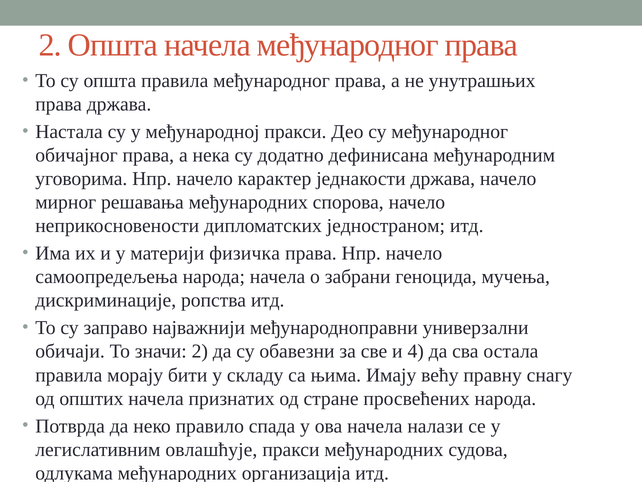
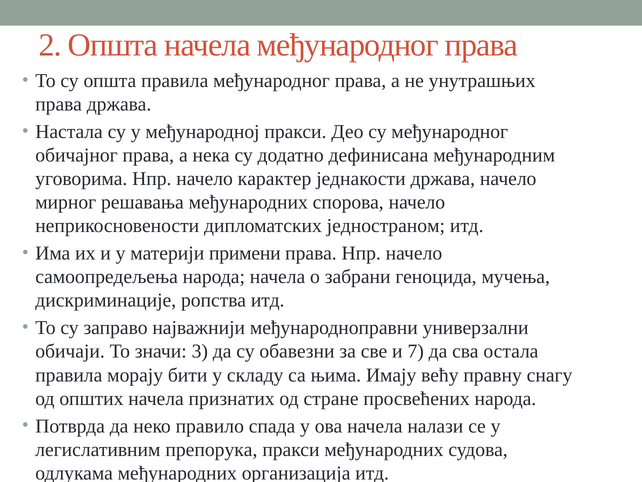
физичка: физичка -> примени
значи 2: 2 -> 3
4: 4 -> 7
овлашћује: овлашћује -> препорука
